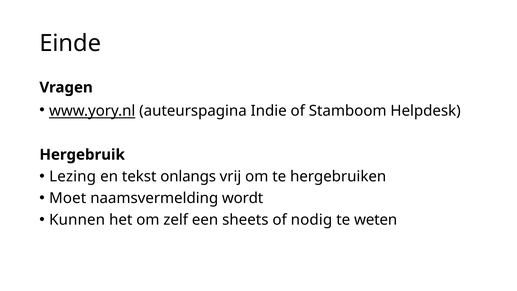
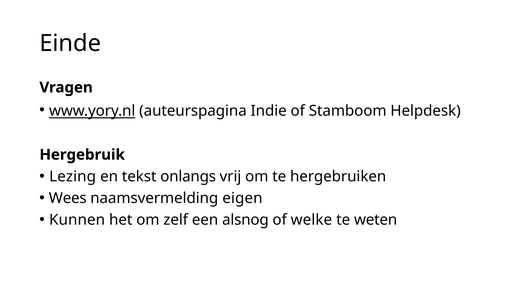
Moet: Moet -> Wees
wordt: wordt -> eigen
sheets: sheets -> alsnog
nodig: nodig -> welke
